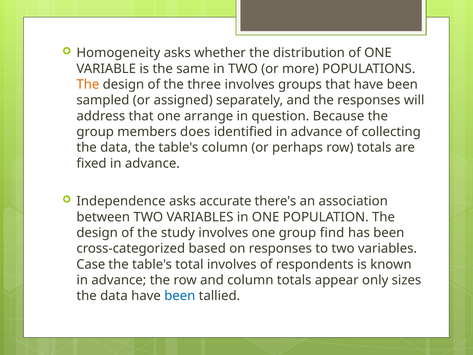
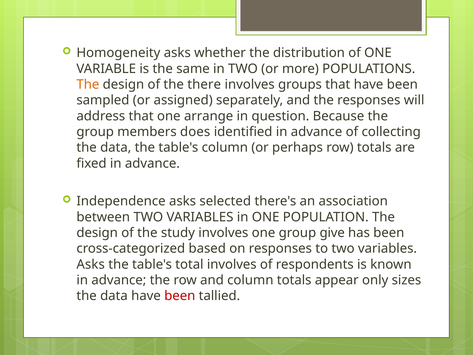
three: three -> there
accurate: accurate -> selected
find: find -> give
Case at (91, 264): Case -> Asks
been at (180, 296) colour: blue -> red
